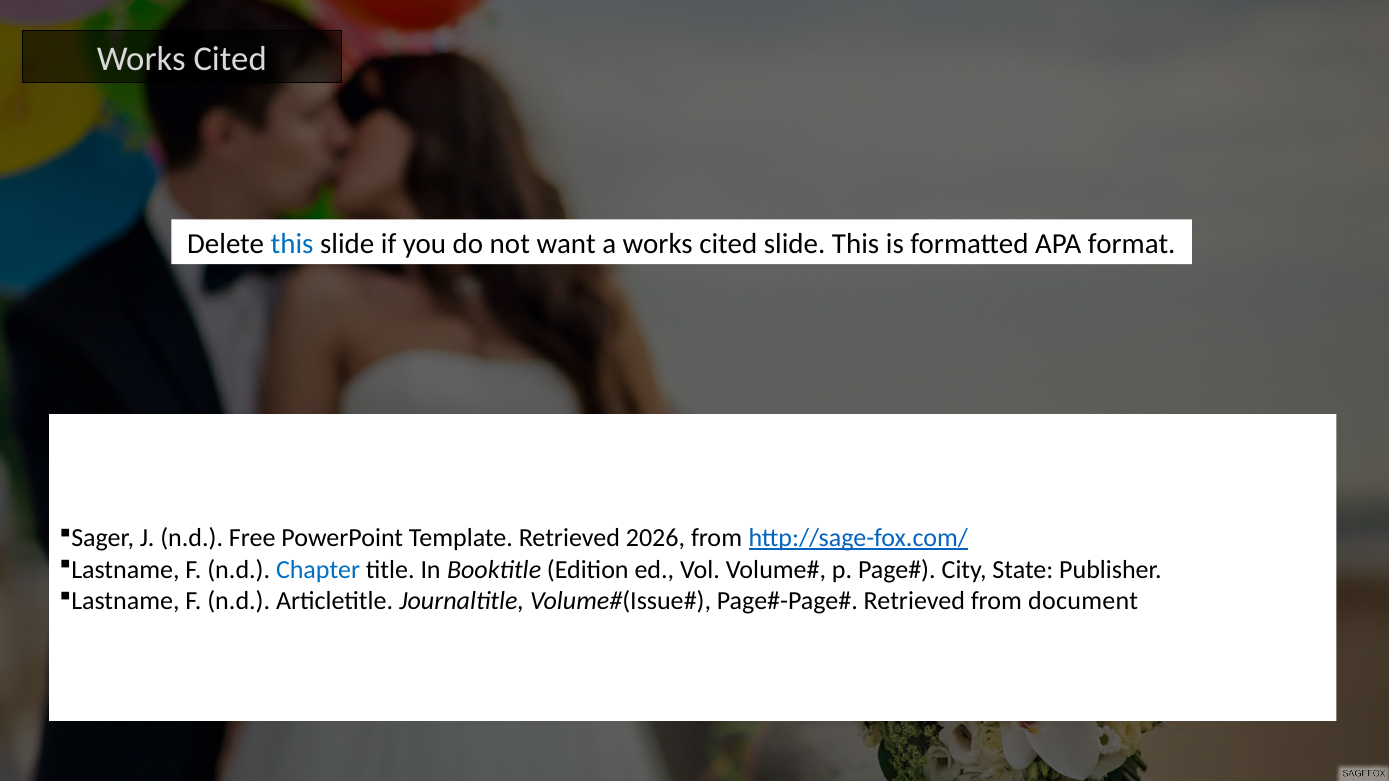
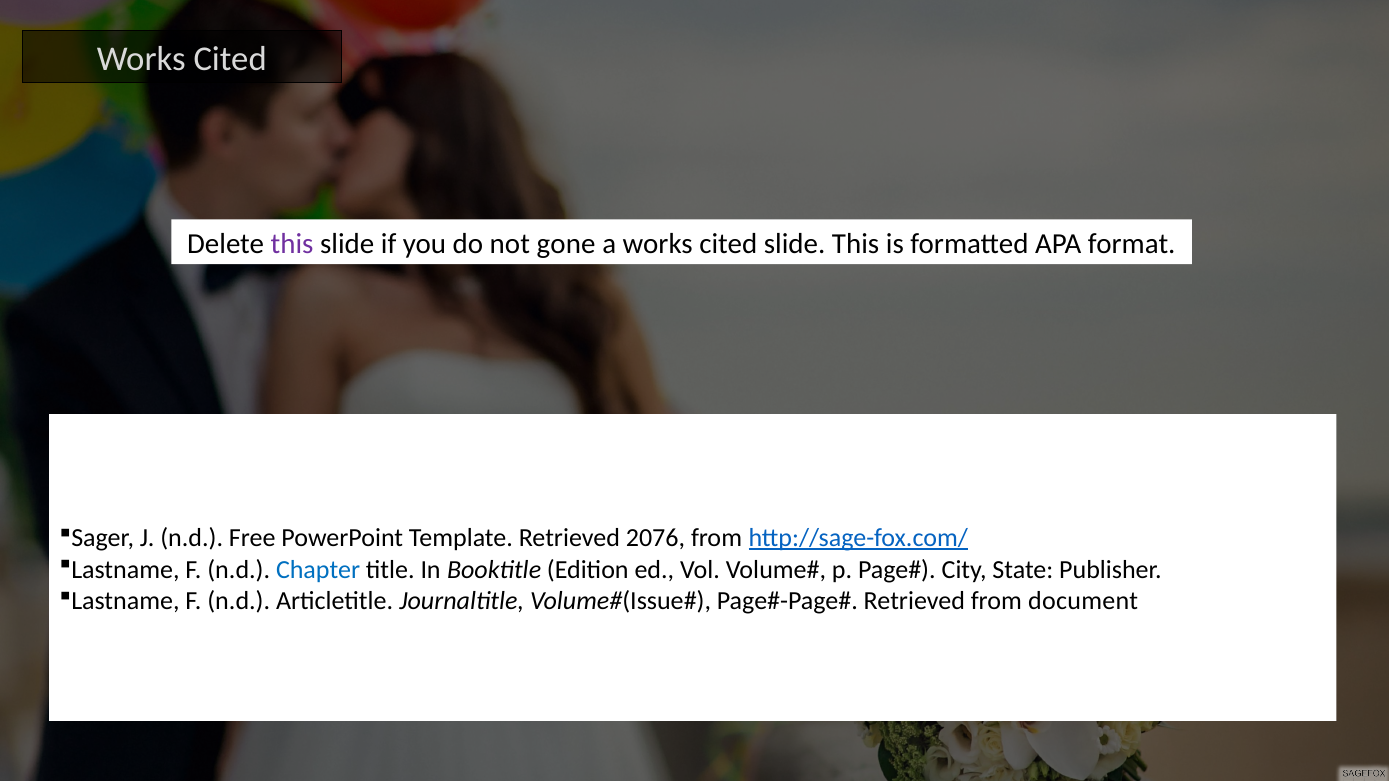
this at (292, 244) colour: blue -> purple
want: want -> gone
2026: 2026 -> 2076
